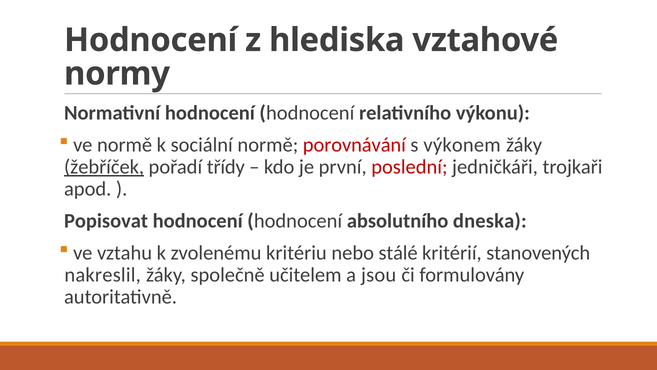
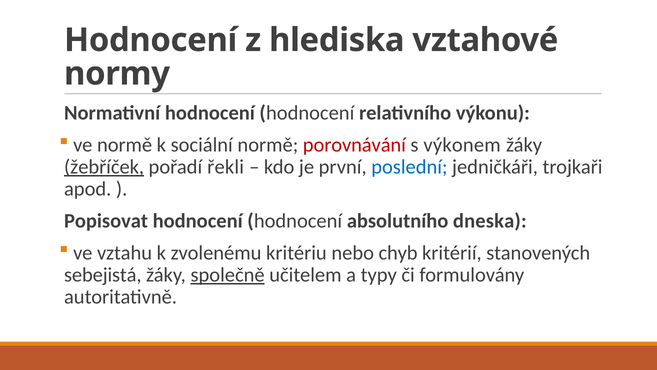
třídy: třídy -> řekli
poslední colour: red -> blue
stálé: stálé -> chyb
nakreslil: nakreslil -> sebejistá
společně underline: none -> present
jsou: jsou -> typy
